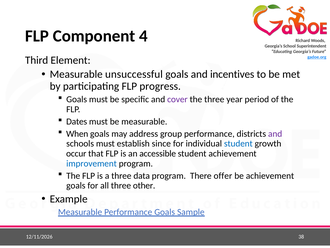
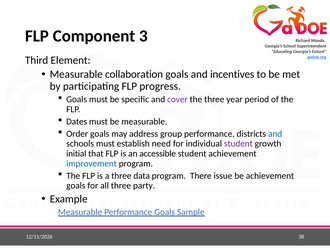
4: 4 -> 3
unsuccessful: unsuccessful -> collaboration
When: When -> Order
and at (275, 134) colour: purple -> blue
since: since -> need
student at (238, 143) colour: blue -> purple
occur: occur -> initial
offer: offer -> issue
other: other -> party
